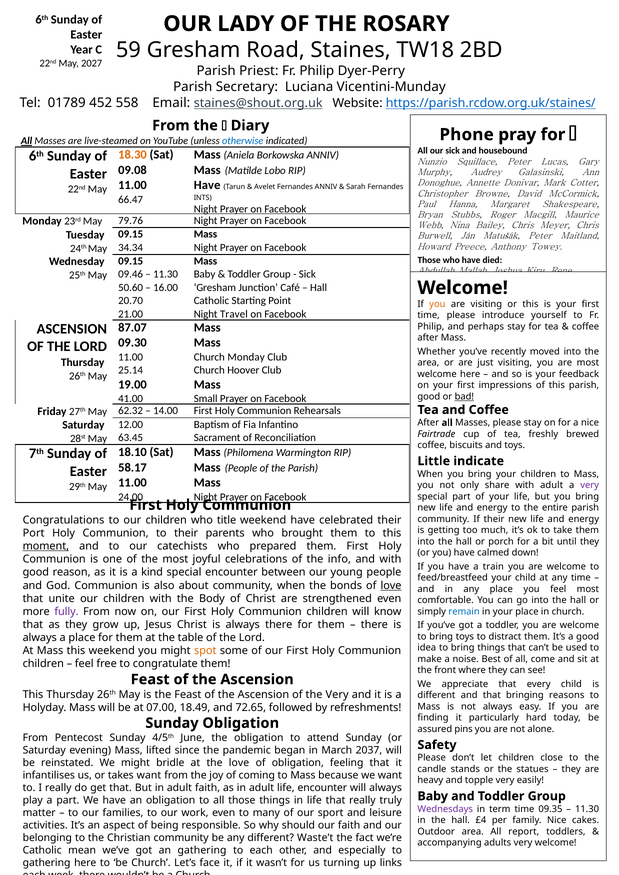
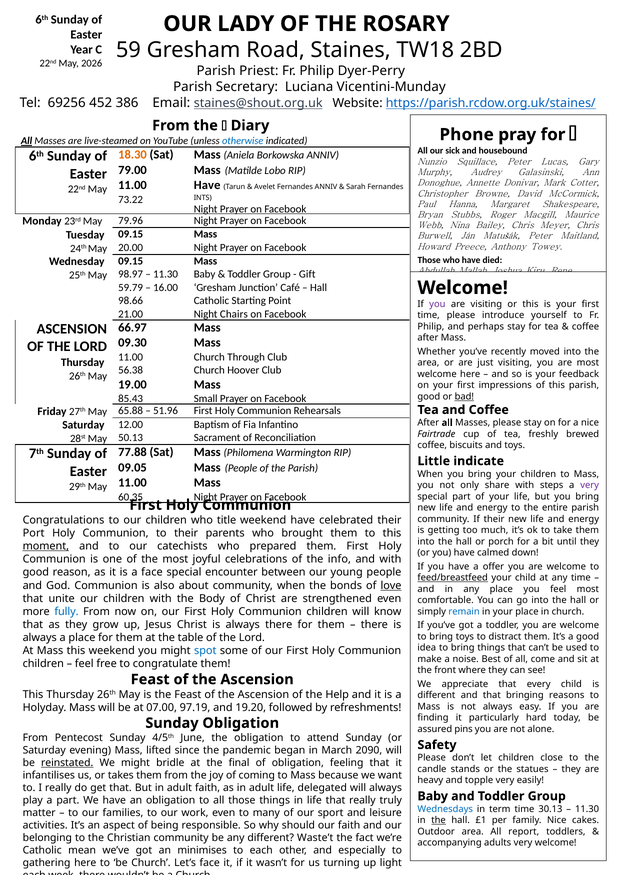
2027: 2027 -> 2026
01789: 01789 -> 69256
558: 558 -> 386
09.08: 09.08 -> 79.00
66.47: 66.47 -> 73.22
79.76: 79.76 -> 79.96
34.34: 34.34 -> 20.00
09.46: 09.46 -> 98.97
Sick at (307, 275): Sick -> Gift
50.60: 50.60 -> 59.79
20.70: 20.70 -> 98.66
you at (437, 304) colour: orange -> purple
Travel: Travel -> Chairs
87.07: 87.07 -> 66.97
Church Monday: Monday -> Through
25.14: 25.14 -> 56.38
41.00: 41.00 -> 85.43
62.32: 62.32 -> 65.88
14.00: 14.00 -> 51.96
63.45: 63.45 -> 50.13
18.10: 18.10 -> 77.88
58.17: 58.17 -> 09.05
with adult: adult -> steps
24.00: 24.00 -> 60.35
train: train -> offer
a kind: kind -> face
feed/breastfeed underline: none -> present
fully colour: purple -> blue
spot colour: orange -> blue
the Very: Very -> Help
18.49: 18.49 -> 97.19
72.65: 72.65 -> 19.20
2037: 2037 -> 2090
reinstated underline: none -> present
the love: love -> final
takes want: want -> them
life encounter: encounter -> delegated
Wednesdays colour: purple -> blue
09.35: 09.35 -> 30.13
the at (439, 821) underline: none -> present
£4: £4 -> £1
an gathering: gathering -> minimises
links: links -> light
